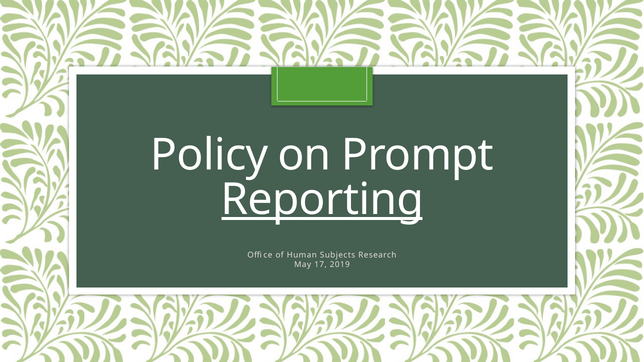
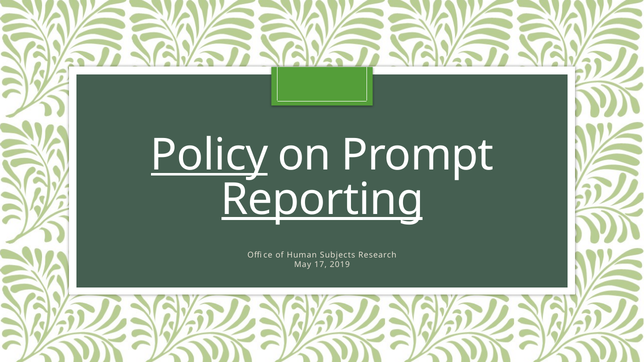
Policy underline: none -> present
